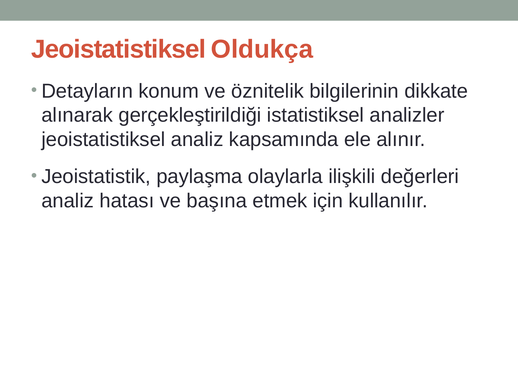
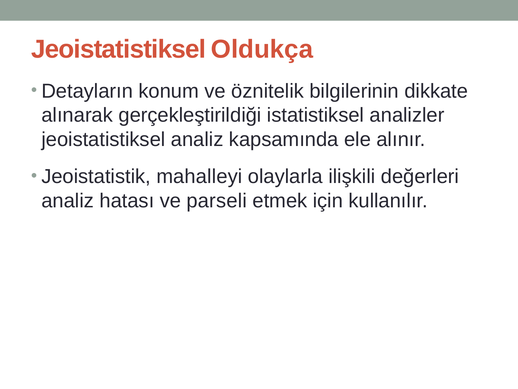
paylaşma: paylaşma -> mahalleyi
başına: başına -> parseli
